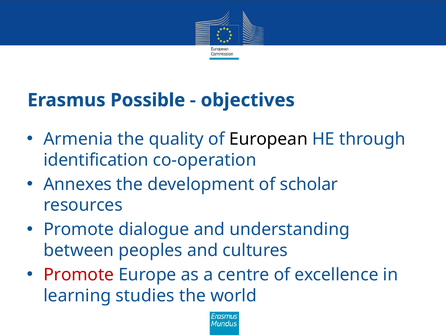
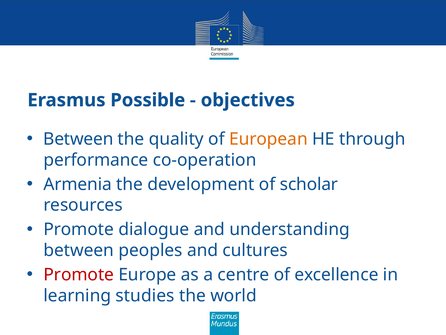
Armenia at (78, 139): Armenia -> Between
European colour: black -> orange
identification: identification -> performance
Annexes: Annexes -> Armenia
